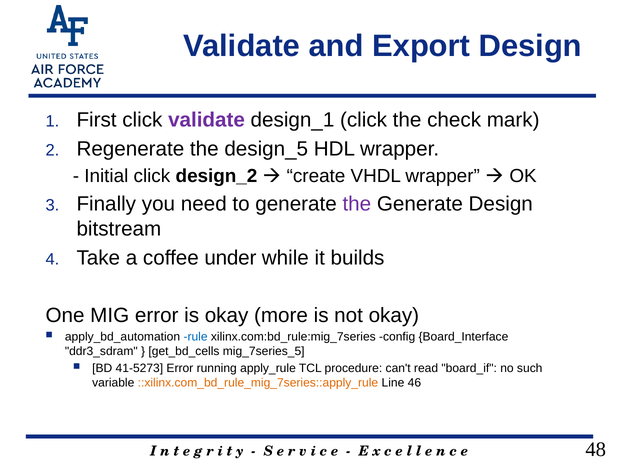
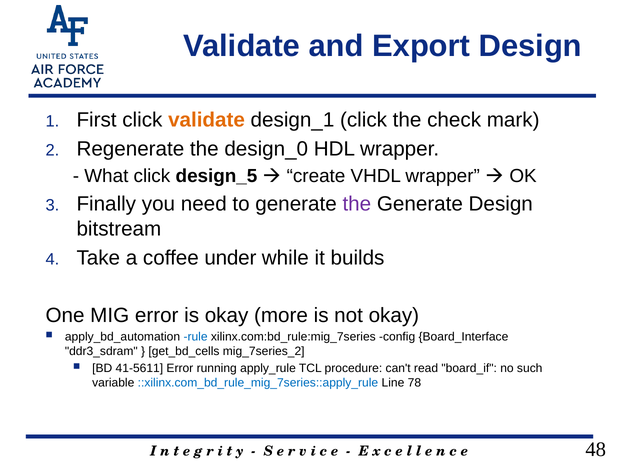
validate at (207, 120) colour: purple -> orange
design_5: design_5 -> design_0
Initial: Initial -> What
design_2: design_2 -> design_5
mig_7series_5: mig_7series_5 -> mig_7series_2
41-5273: 41-5273 -> 41-5611
::xilinx.com_bd_rule_mig_7series::apply_rule colour: orange -> blue
46: 46 -> 78
